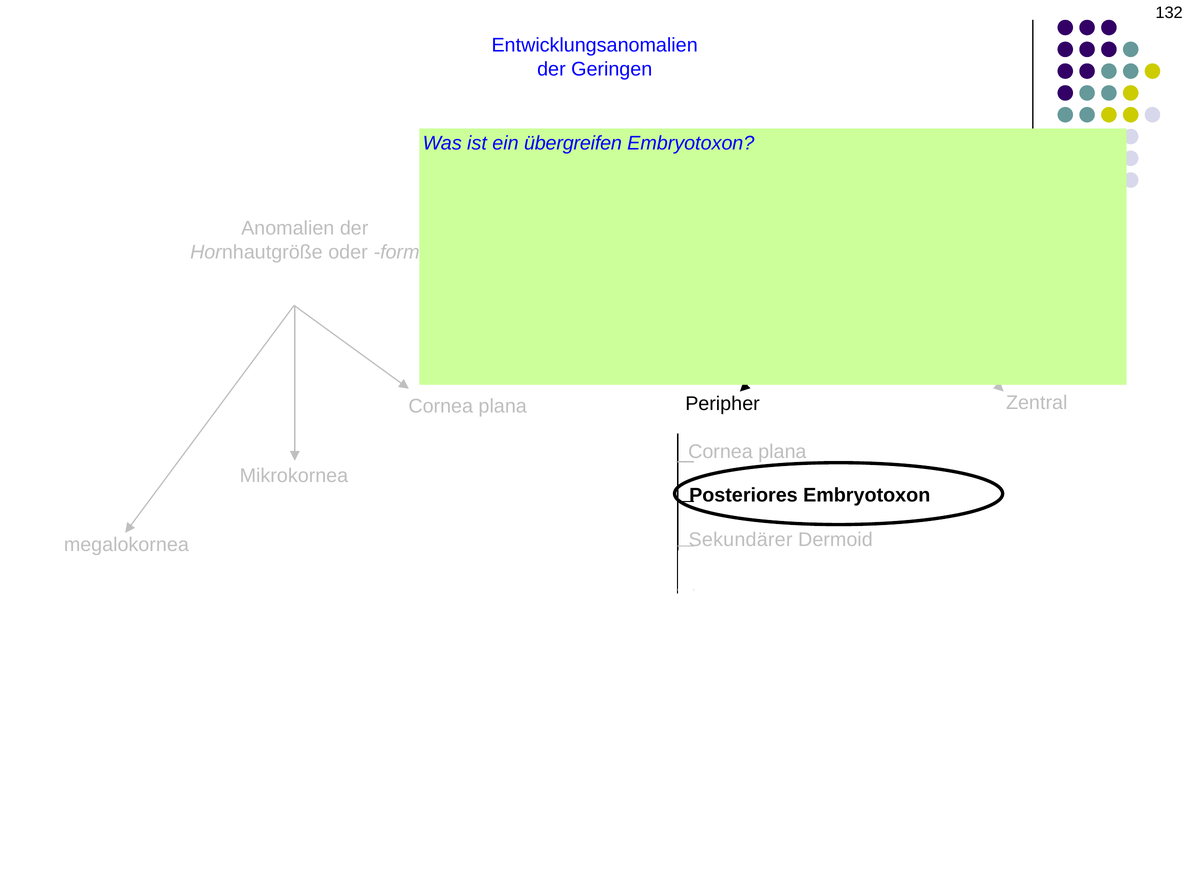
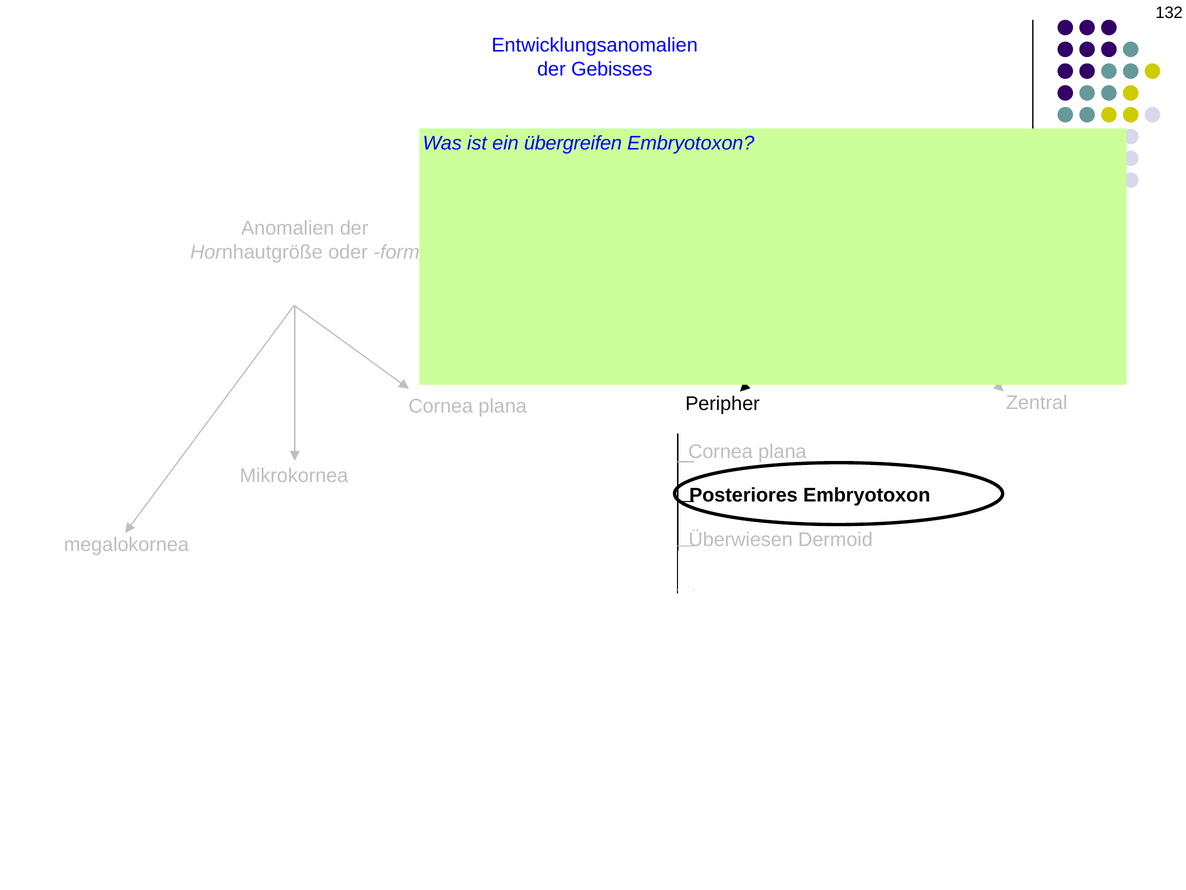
Geringen: Geringen -> Gebisses
Sekundärer: Sekundärer -> Überwiesen
